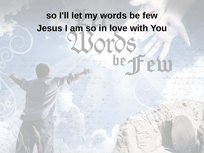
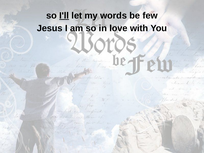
I'll underline: none -> present
